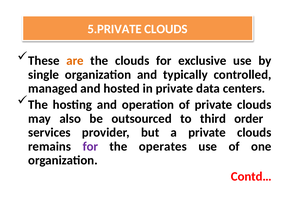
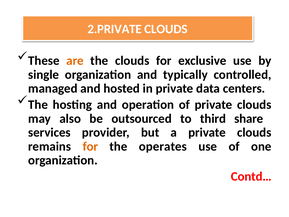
5.PRIVATE: 5.PRIVATE -> 2.PRIVATE
order: order -> share
for at (90, 146) colour: purple -> orange
